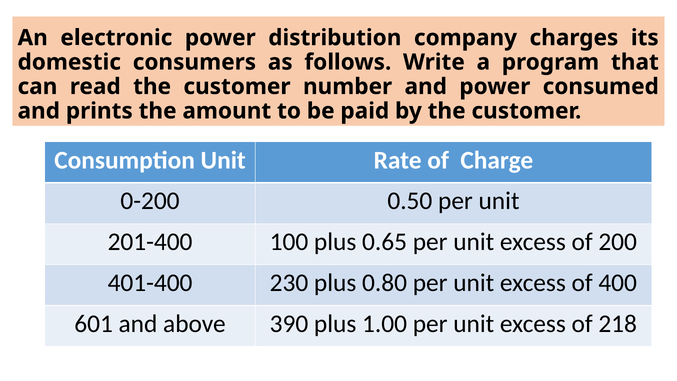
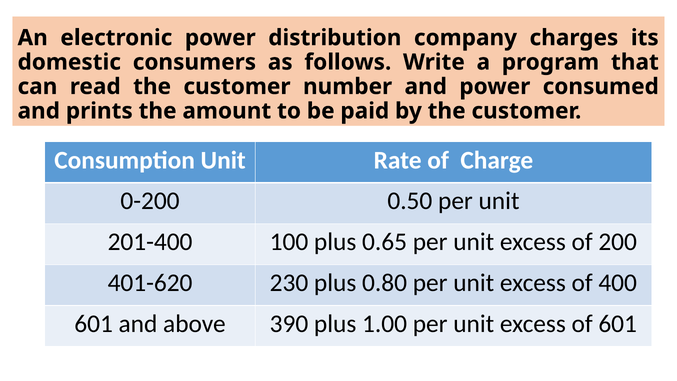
401-400: 401-400 -> 401-620
of 218: 218 -> 601
